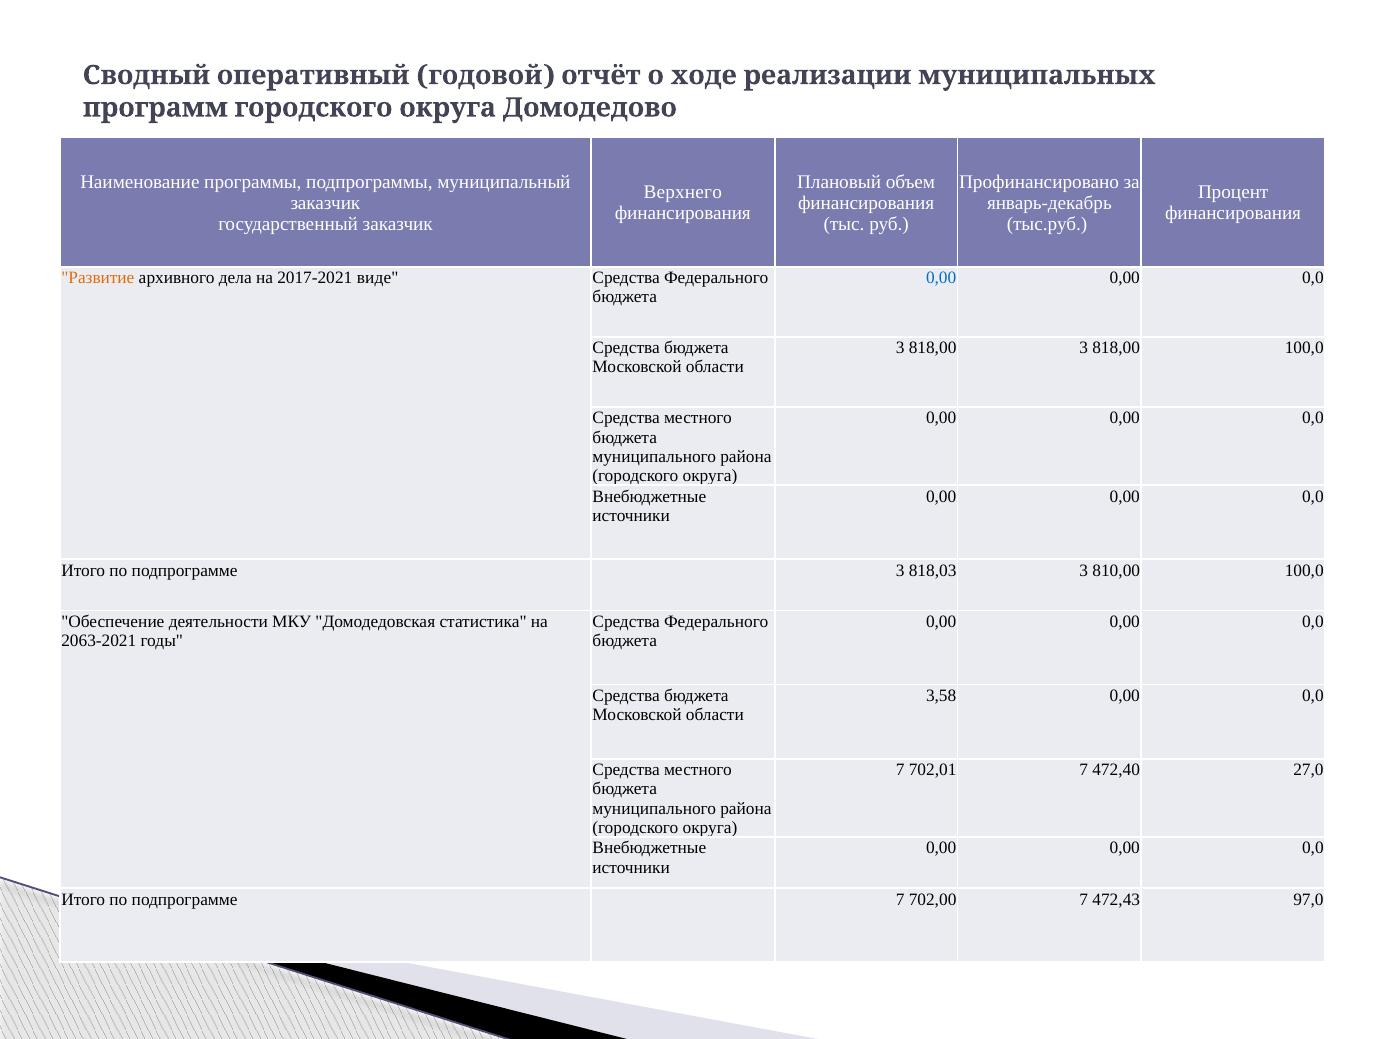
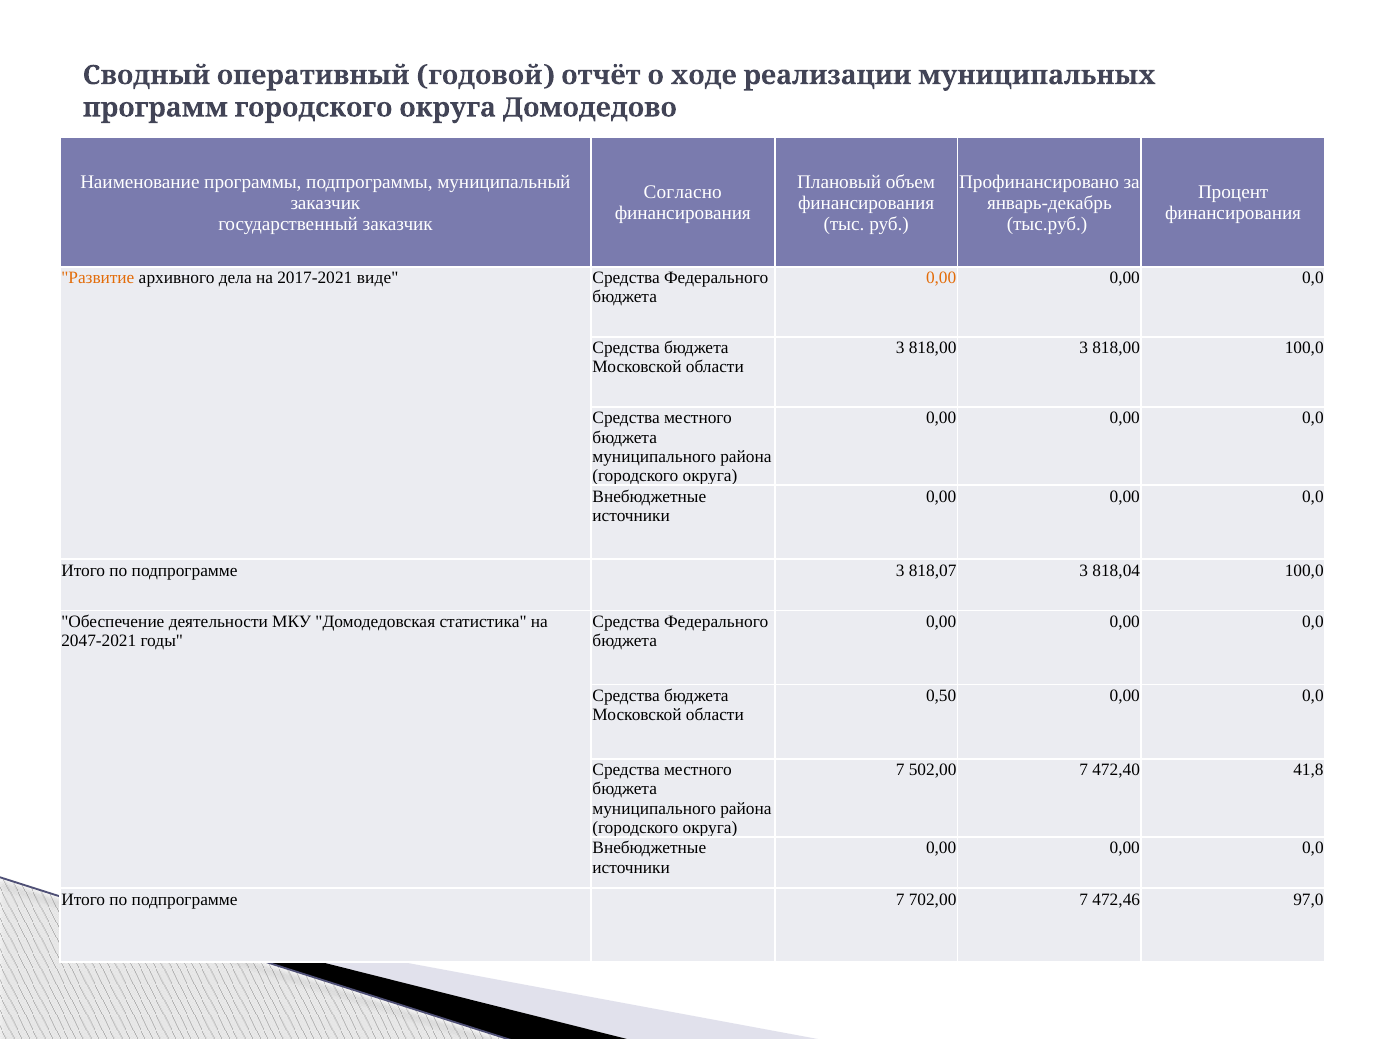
Верхнего: Верхнего -> Согласно
0,00 at (941, 278) colour: blue -> orange
818,03: 818,03 -> 818,07
810,00: 810,00 -> 818,04
2063-2021: 2063-2021 -> 2047-2021
3,58: 3,58 -> 0,50
702,01: 702,01 -> 502,00
27,0: 27,0 -> 41,8
472,43: 472,43 -> 472,46
